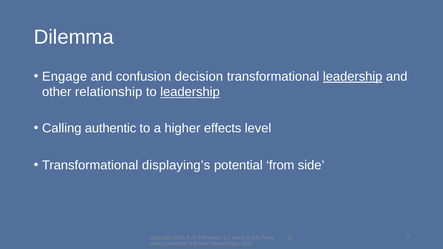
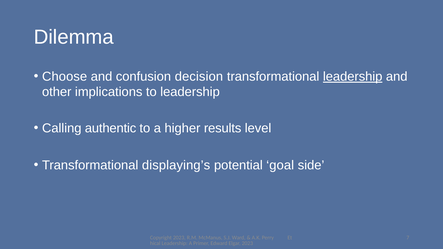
Engage: Engage -> Choose
relationship: relationship -> implications
leadership at (190, 92) underline: present -> none
effects: effects -> results
from: from -> goal
